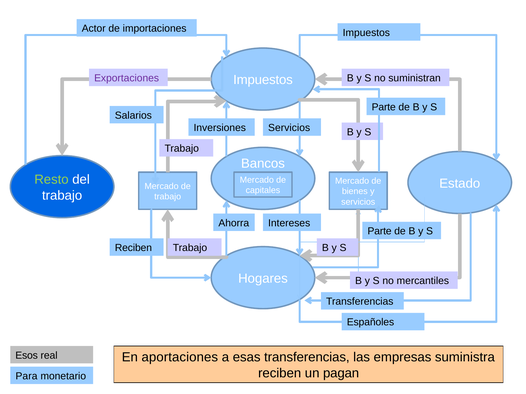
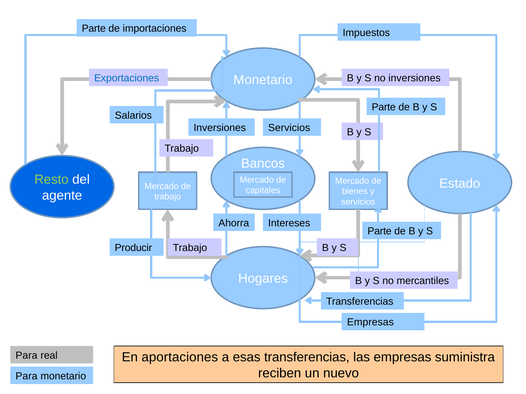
Actor at (94, 29): Actor -> Parte
Exportaciones colour: purple -> blue
no suministran: suministran -> inversiones
Impuestos at (263, 80): Impuestos -> Monetario
trabajo at (62, 196): trabajo -> agente
Reciben at (133, 248): Reciben -> Producir
Españoles at (370, 323): Españoles -> Empresas
Esos at (27, 356): Esos -> Para
pagan: pagan -> nuevo
